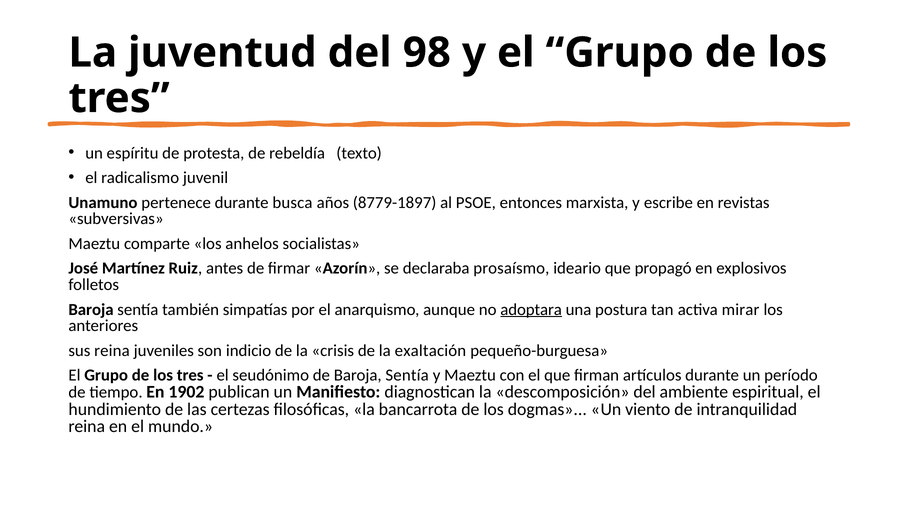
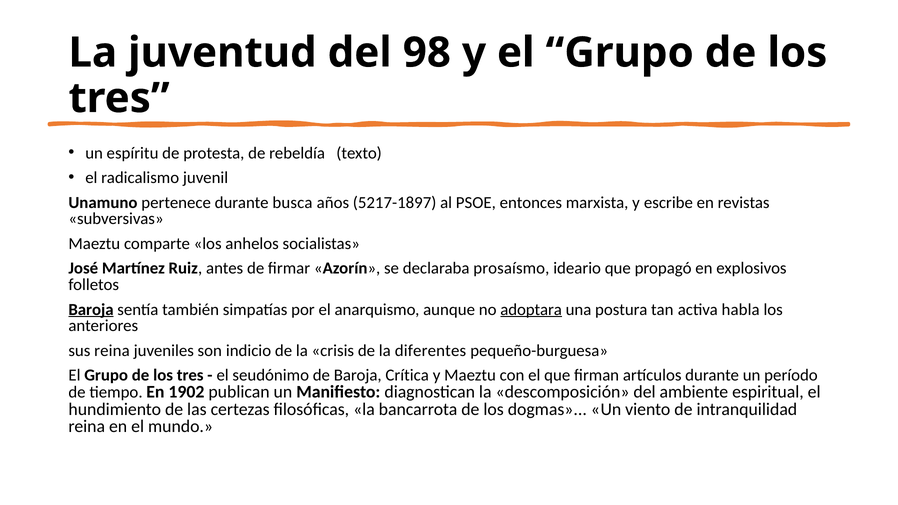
8779-1897: 8779-1897 -> 5217-1897
Baroja at (91, 310) underline: none -> present
mirar: mirar -> habla
exaltación: exaltación -> diferentes
de Baroja Sentía: Sentía -> Crítica
